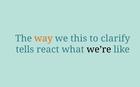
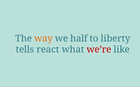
this: this -> half
clarify: clarify -> liberty
we’re colour: black -> red
